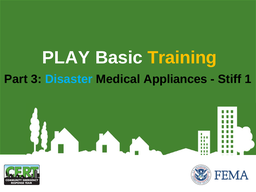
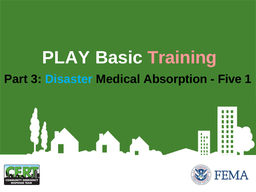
Training colour: yellow -> pink
Appliances: Appliances -> Absorption
Stiff: Stiff -> Five
